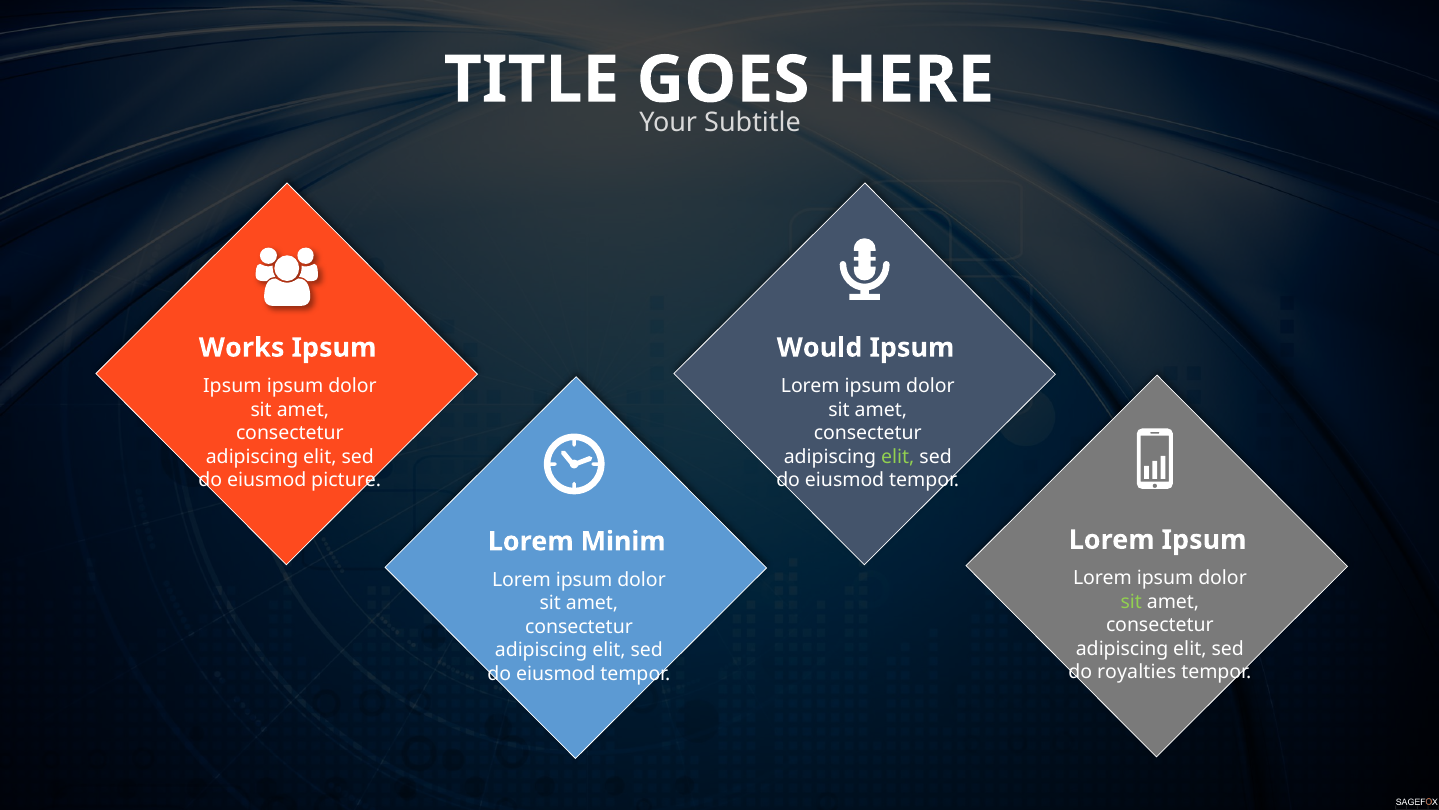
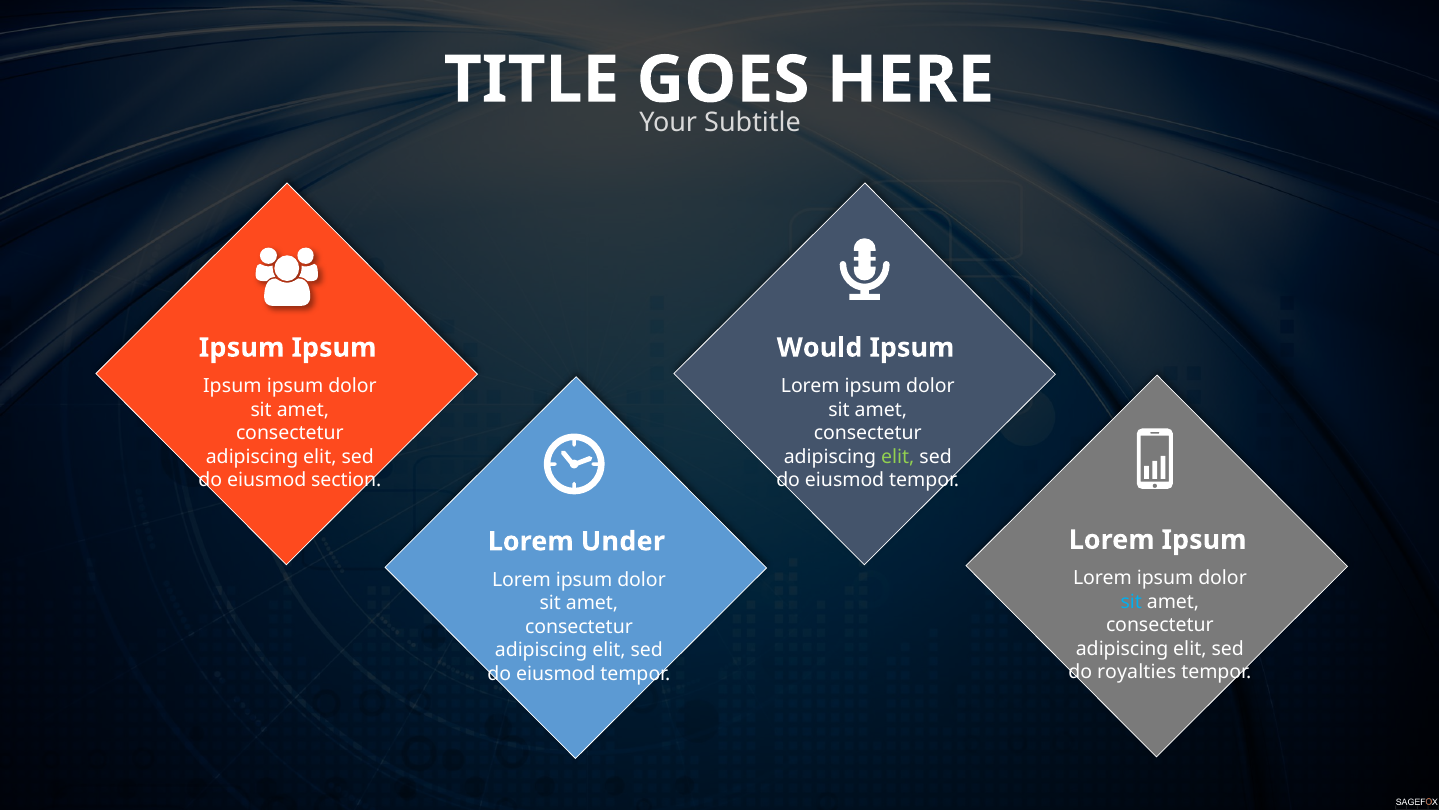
Works at (242, 347): Works -> Ipsum
picture: picture -> section
Minim: Minim -> Under
sit at (1131, 602) colour: light green -> light blue
